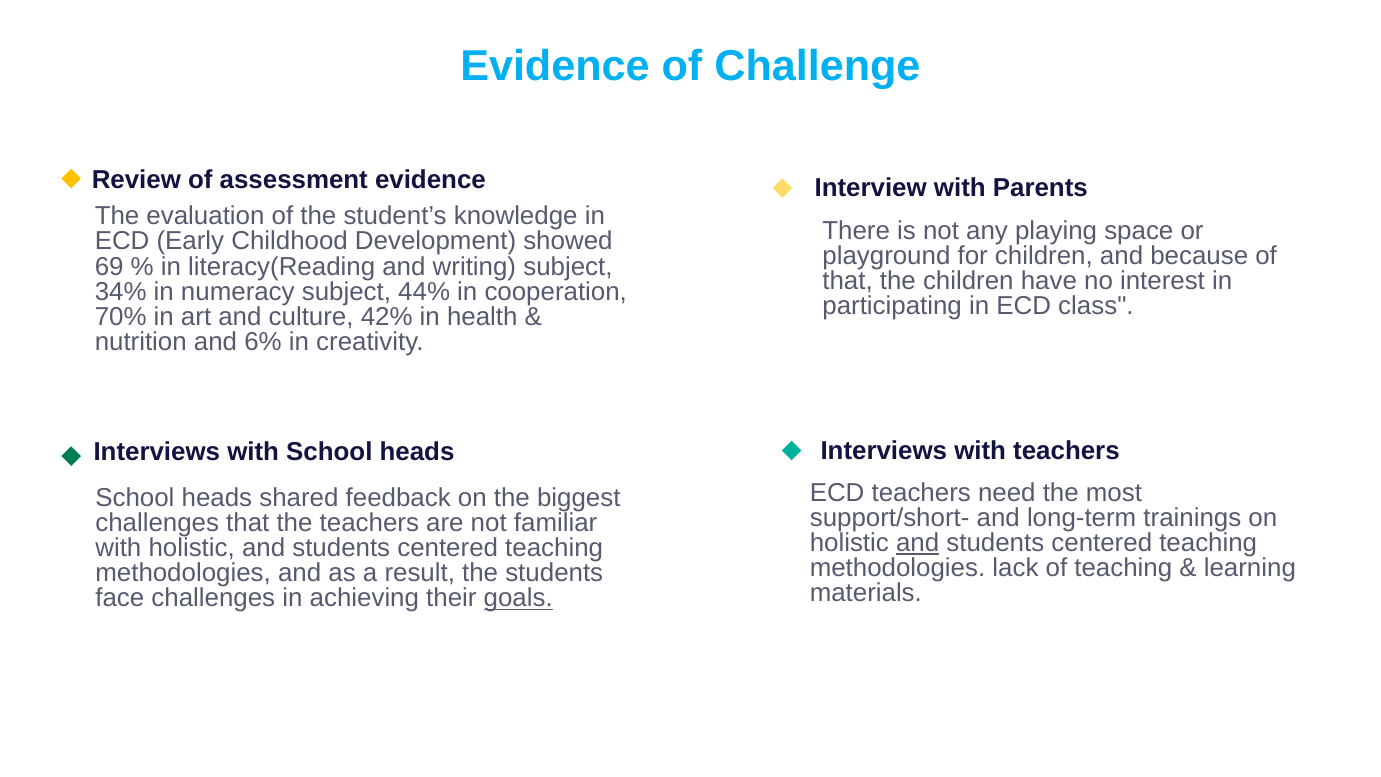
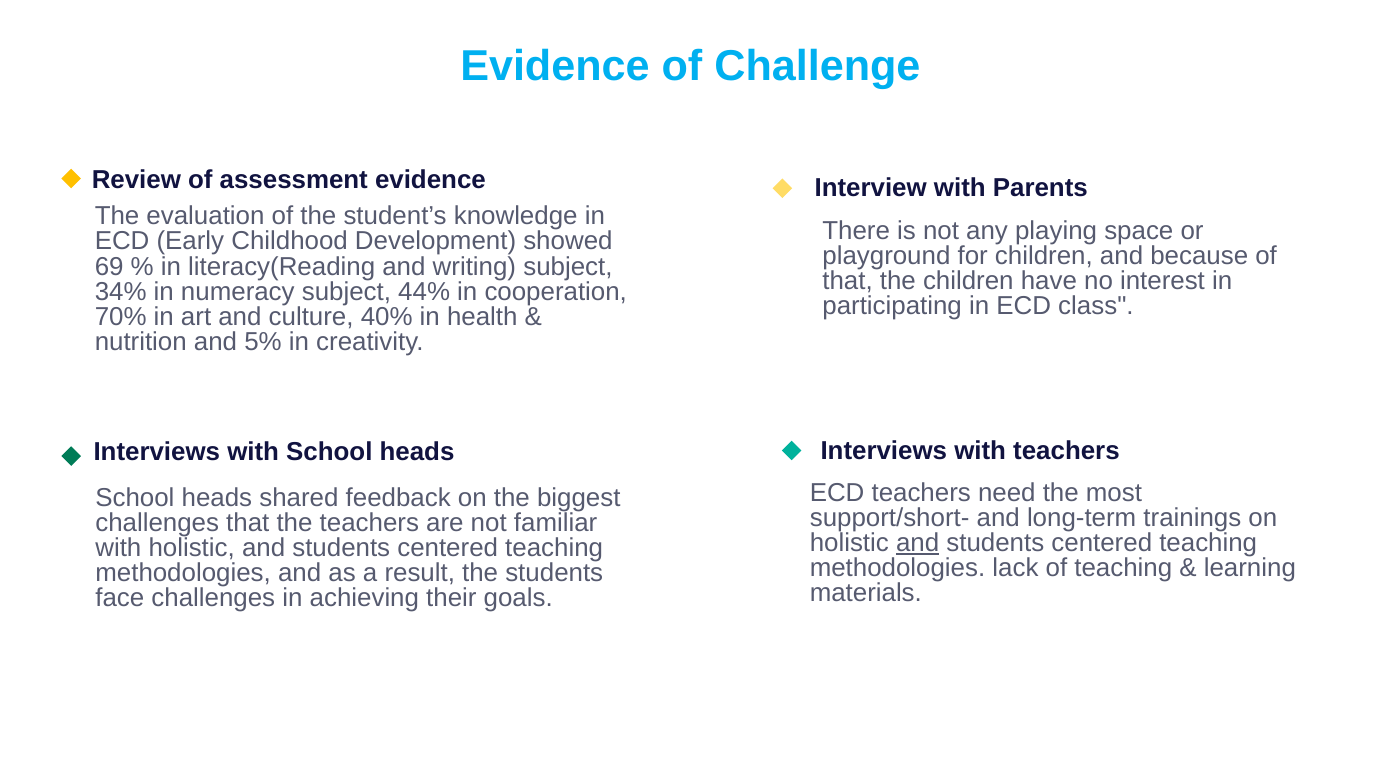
42%: 42% -> 40%
6%: 6% -> 5%
goals underline: present -> none
